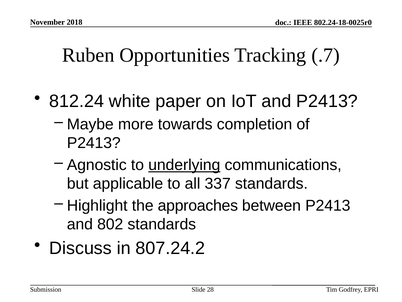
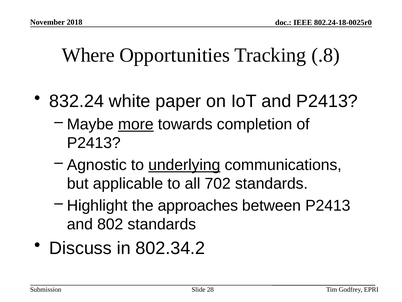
Ruben: Ruben -> Where
.7: .7 -> .8
812.24: 812.24 -> 832.24
more underline: none -> present
337: 337 -> 702
807.24.2: 807.24.2 -> 802.34.2
